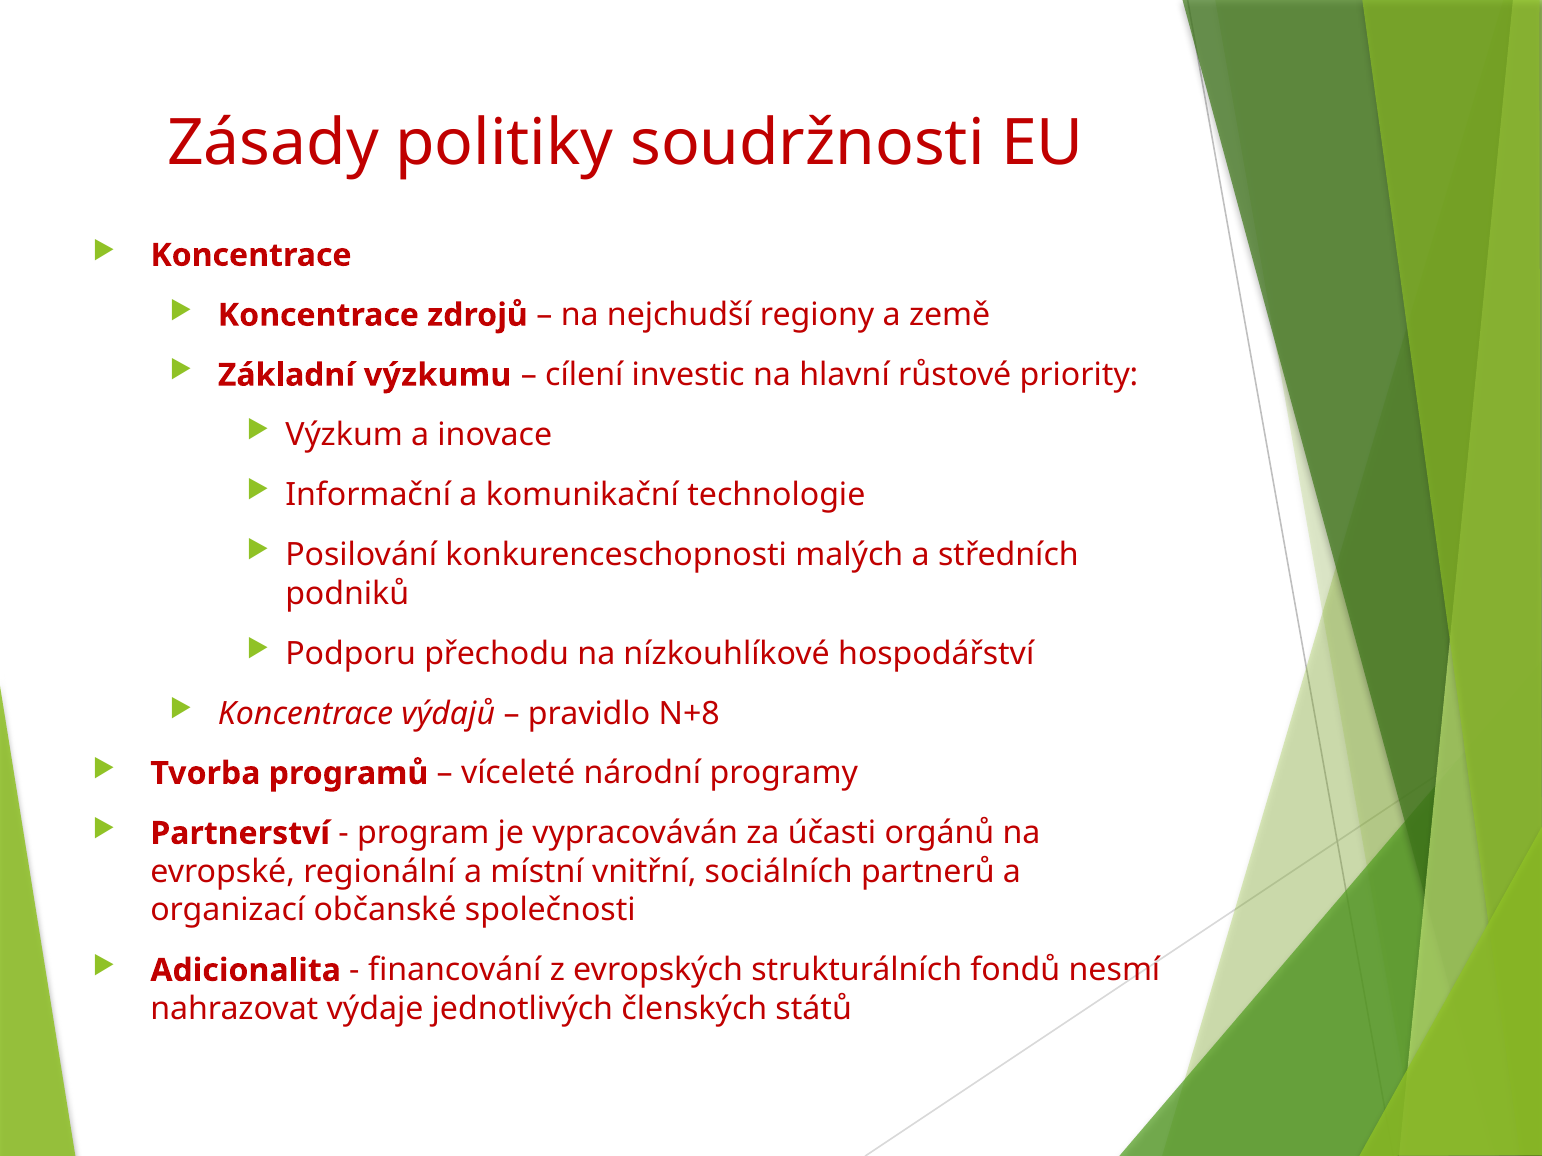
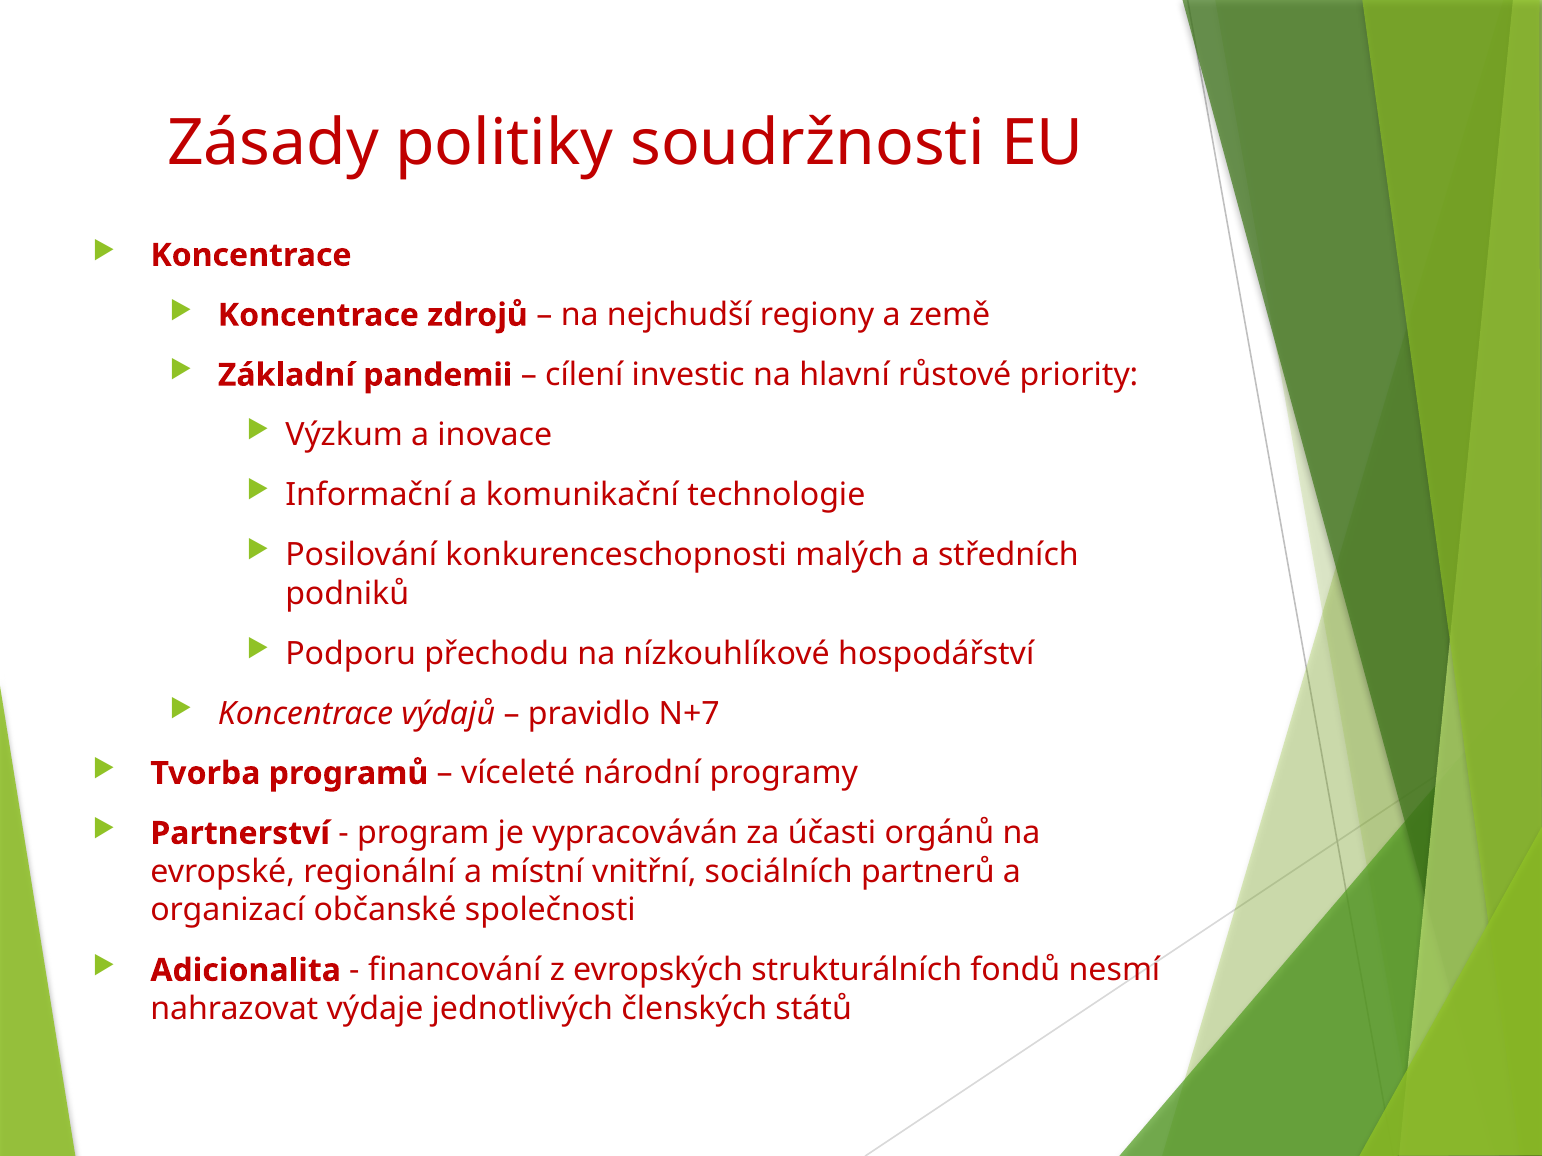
výzkumu: výzkumu -> pandemii
N+8: N+8 -> N+7
